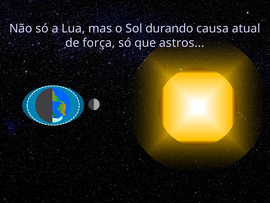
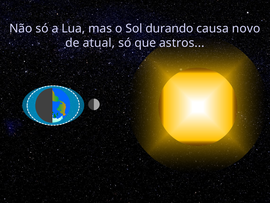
atual: atual -> novo
força: força -> atual
